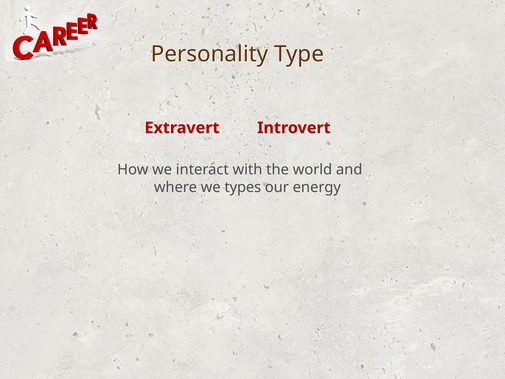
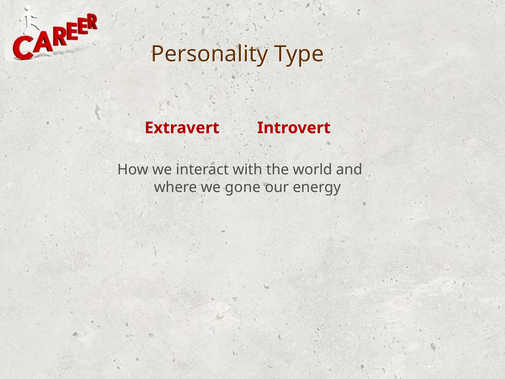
types: types -> gone
